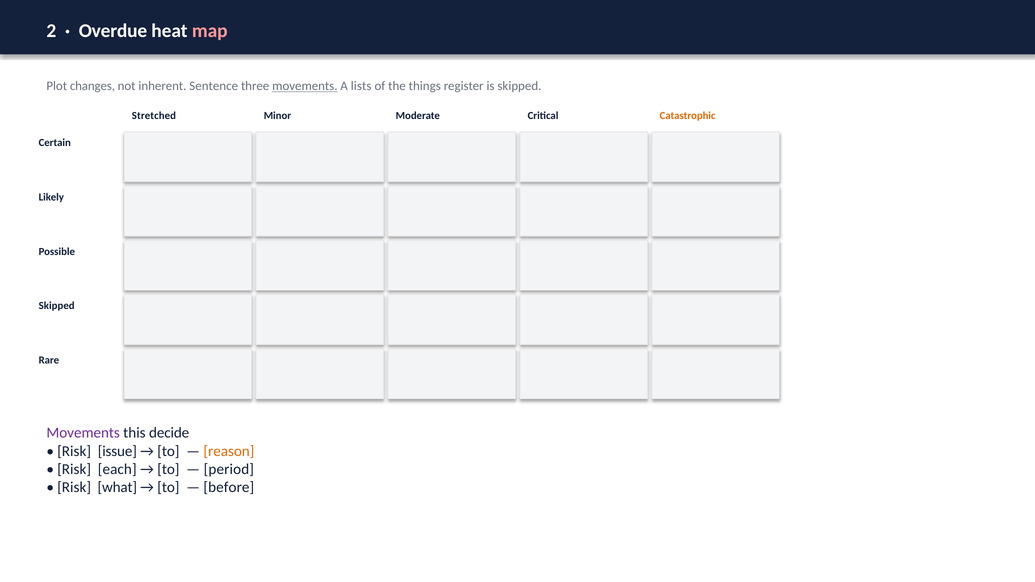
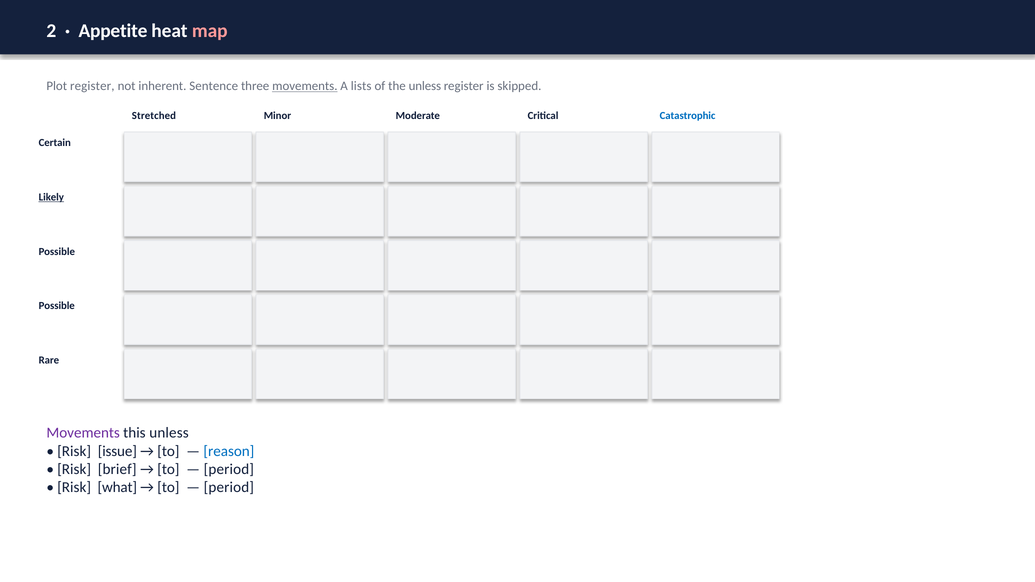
Overdue: Overdue -> Appetite
Plot changes: changes -> register
the things: things -> unless
Catastrophic colour: orange -> blue
Likely underline: none -> present
Skipped at (57, 306): Skipped -> Possible
this decide: decide -> unless
reason colour: orange -> blue
each: each -> brief
before at (229, 487): before -> period
